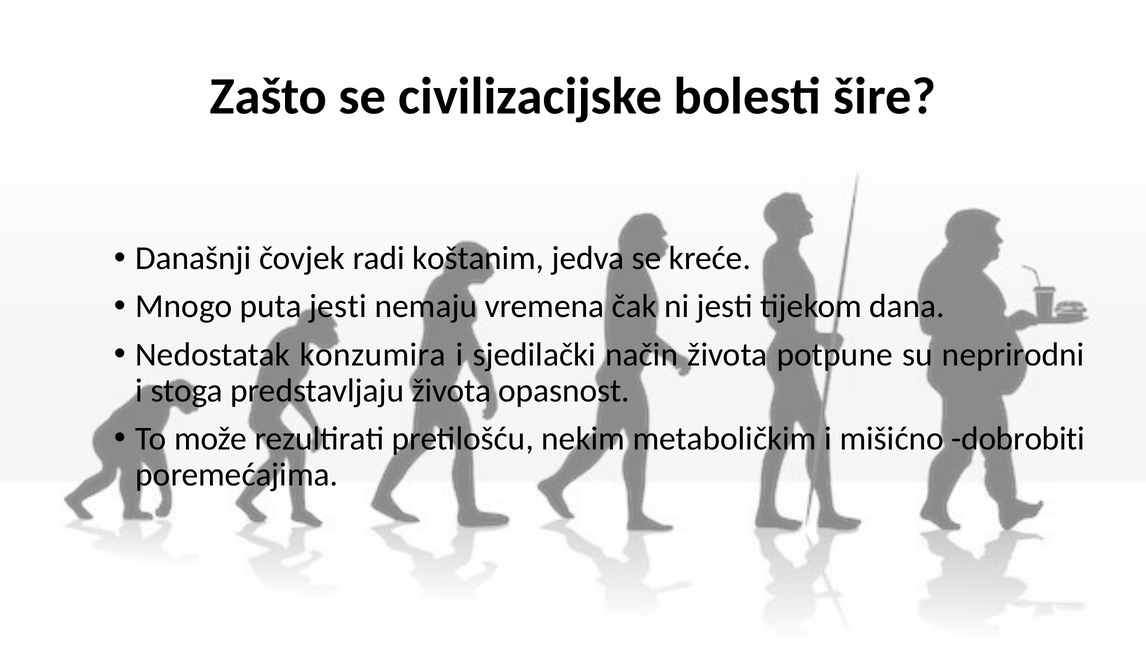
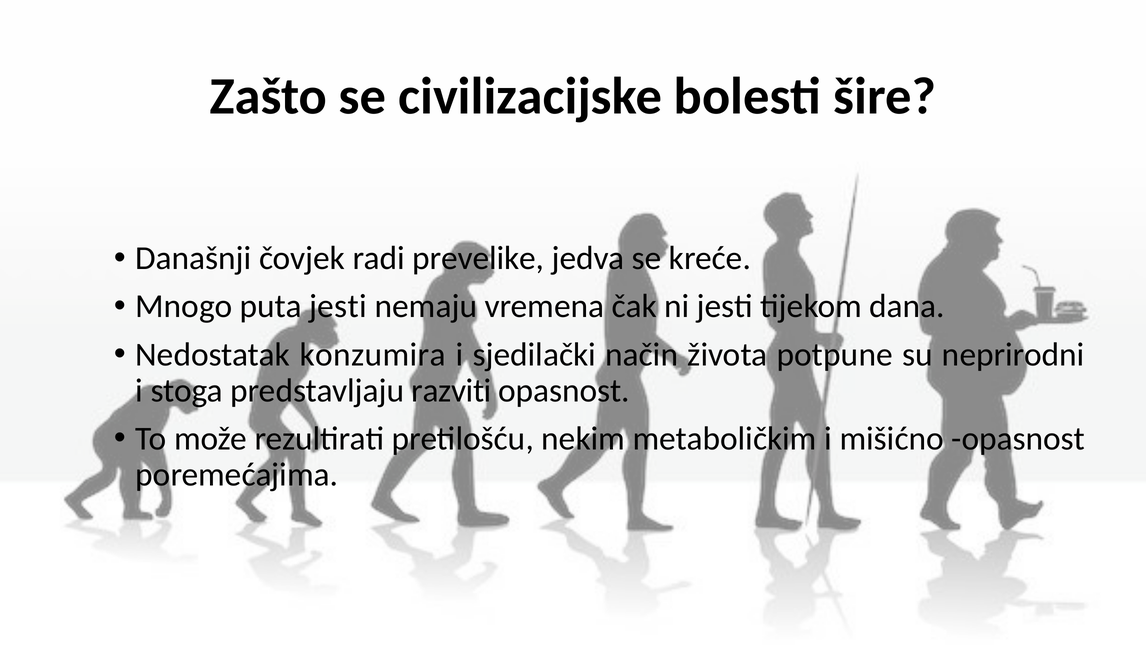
koštanim: koštanim -> prevelike
predstavljaju života: života -> razviti
mišićno dobrobiti: dobrobiti -> opasnost
